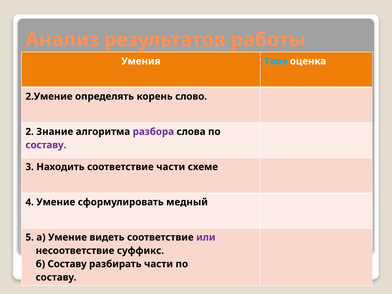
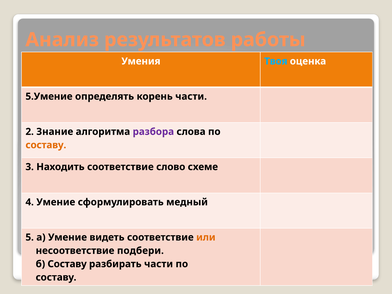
2.Умение: 2.Умение -> 5.Умение
корень слово: слово -> части
составу at (46, 145) colour: purple -> orange
соответствие части: части -> слово
или colour: purple -> orange
суффикс: суффикс -> подбери
